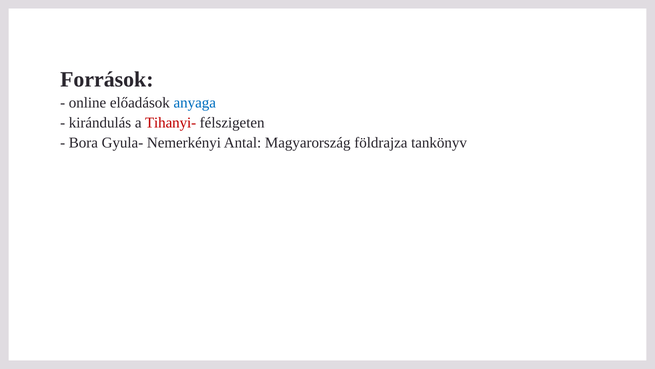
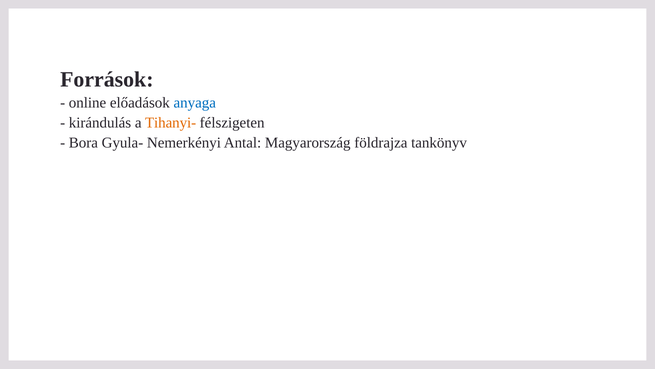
Tihanyi- colour: red -> orange
